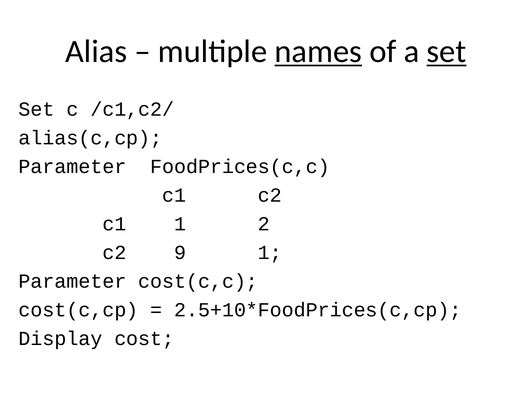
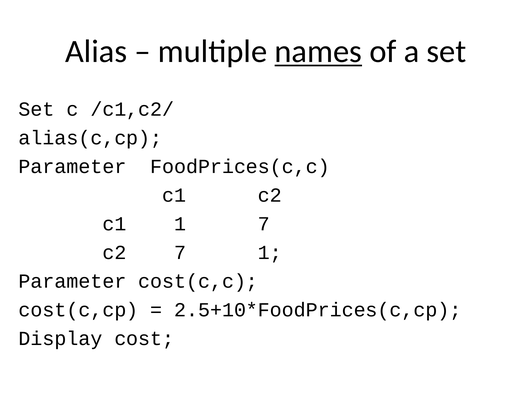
set at (446, 51) underline: present -> none
1 2: 2 -> 7
c2 9: 9 -> 7
